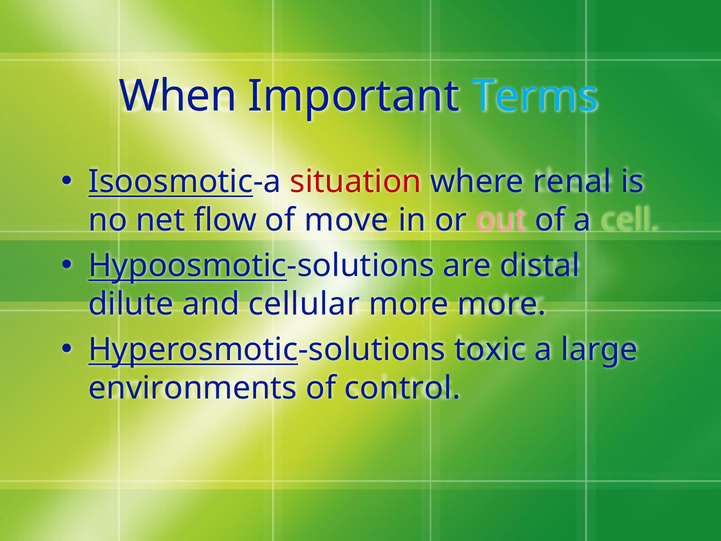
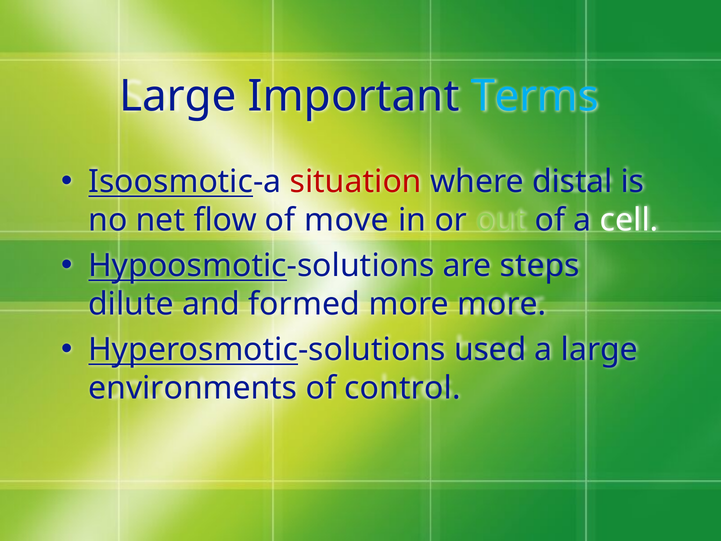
When at (178, 96): When -> Large
renal: renal -> distal
out colour: pink -> light green
cell colour: light green -> white
distal: distal -> steps
cellular: cellular -> formed
toxic: toxic -> used
